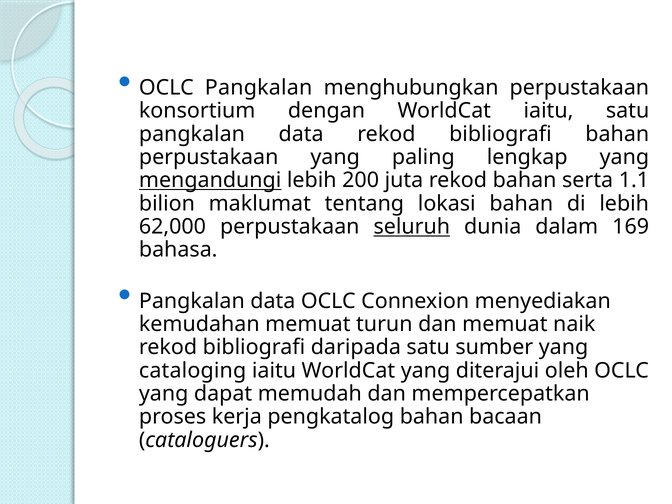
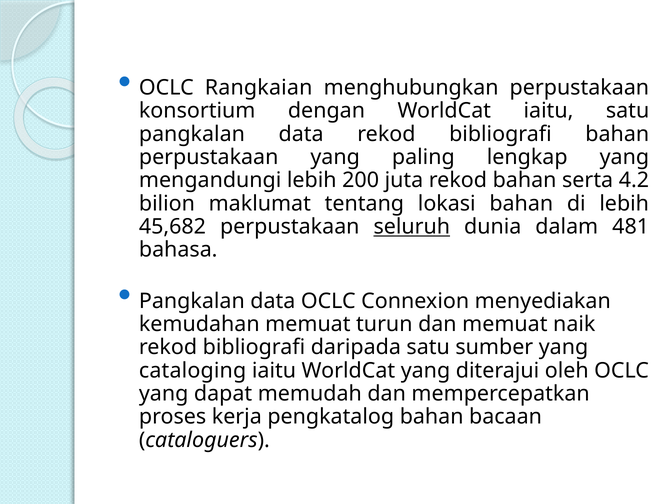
OCLC Pangkalan: Pangkalan -> Rangkaian
mengandungi underline: present -> none
1.1: 1.1 -> 4.2
62,000: 62,000 -> 45,682
169: 169 -> 481
